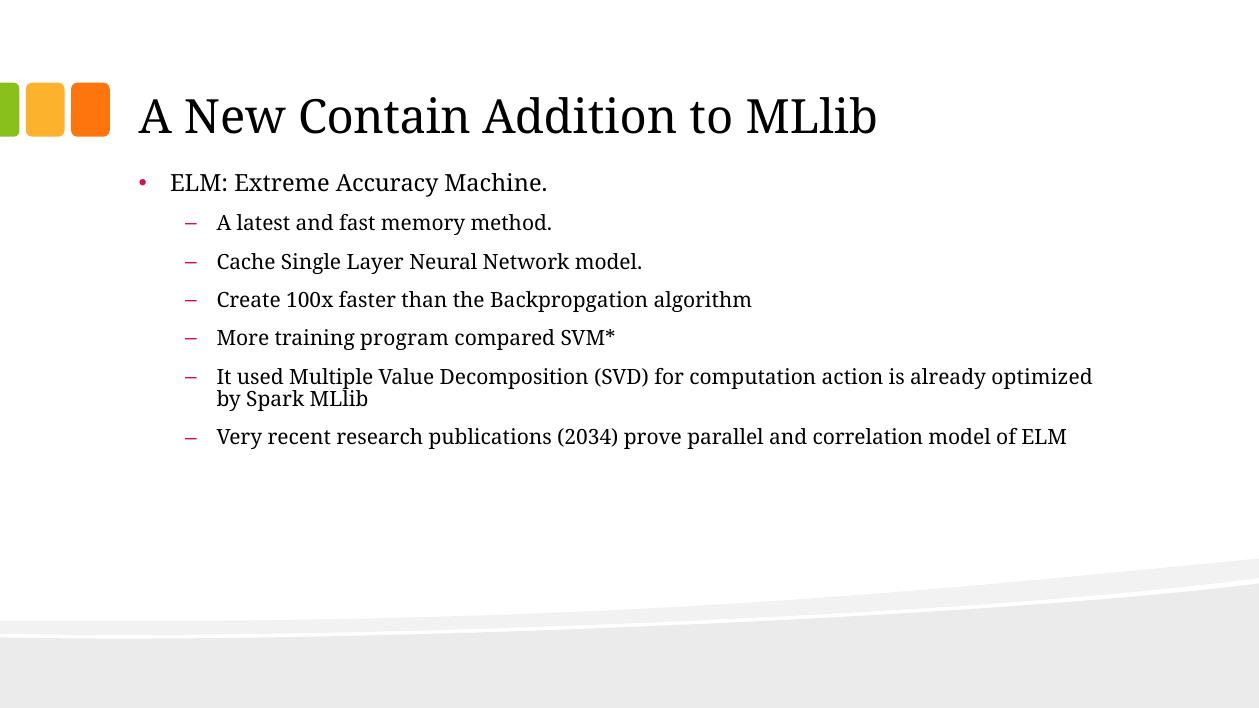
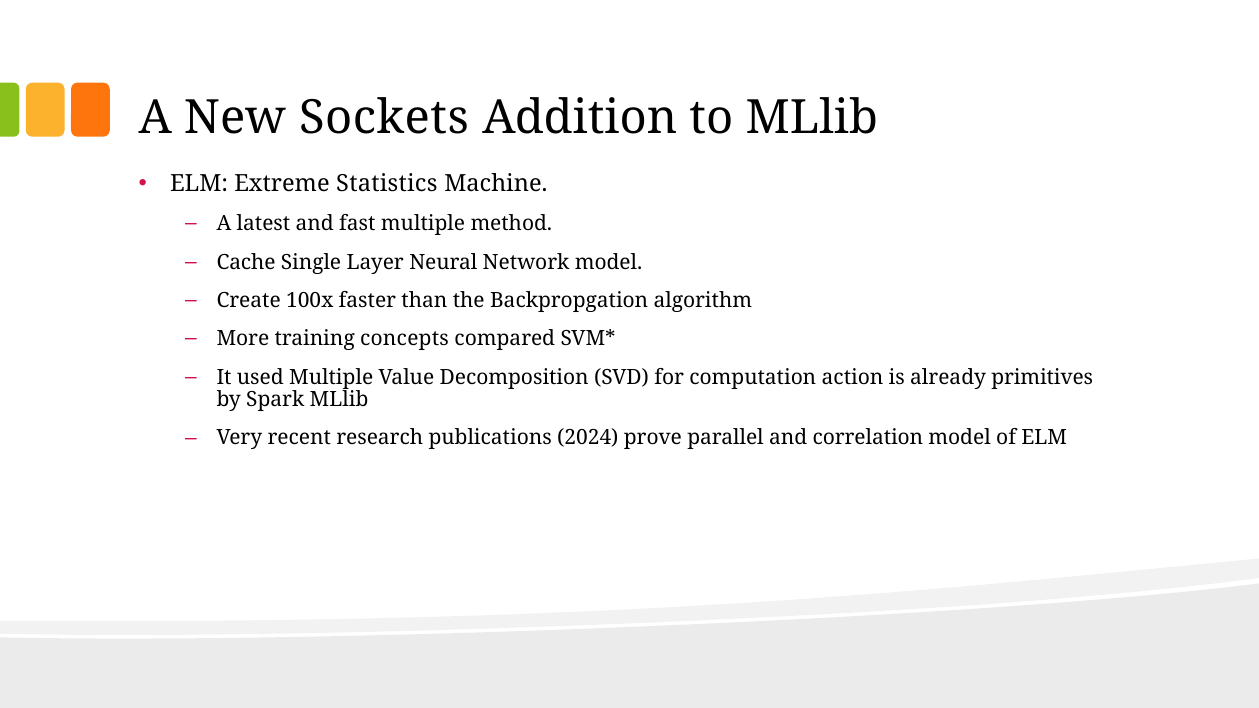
Contain: Contain -> Sockets
Accuracy: Accuracy -> Statistics
fast memory: memory -> multiple
program: program -> concepts
optimized: optimized -> primitives
2034: 2034 -> 2024
